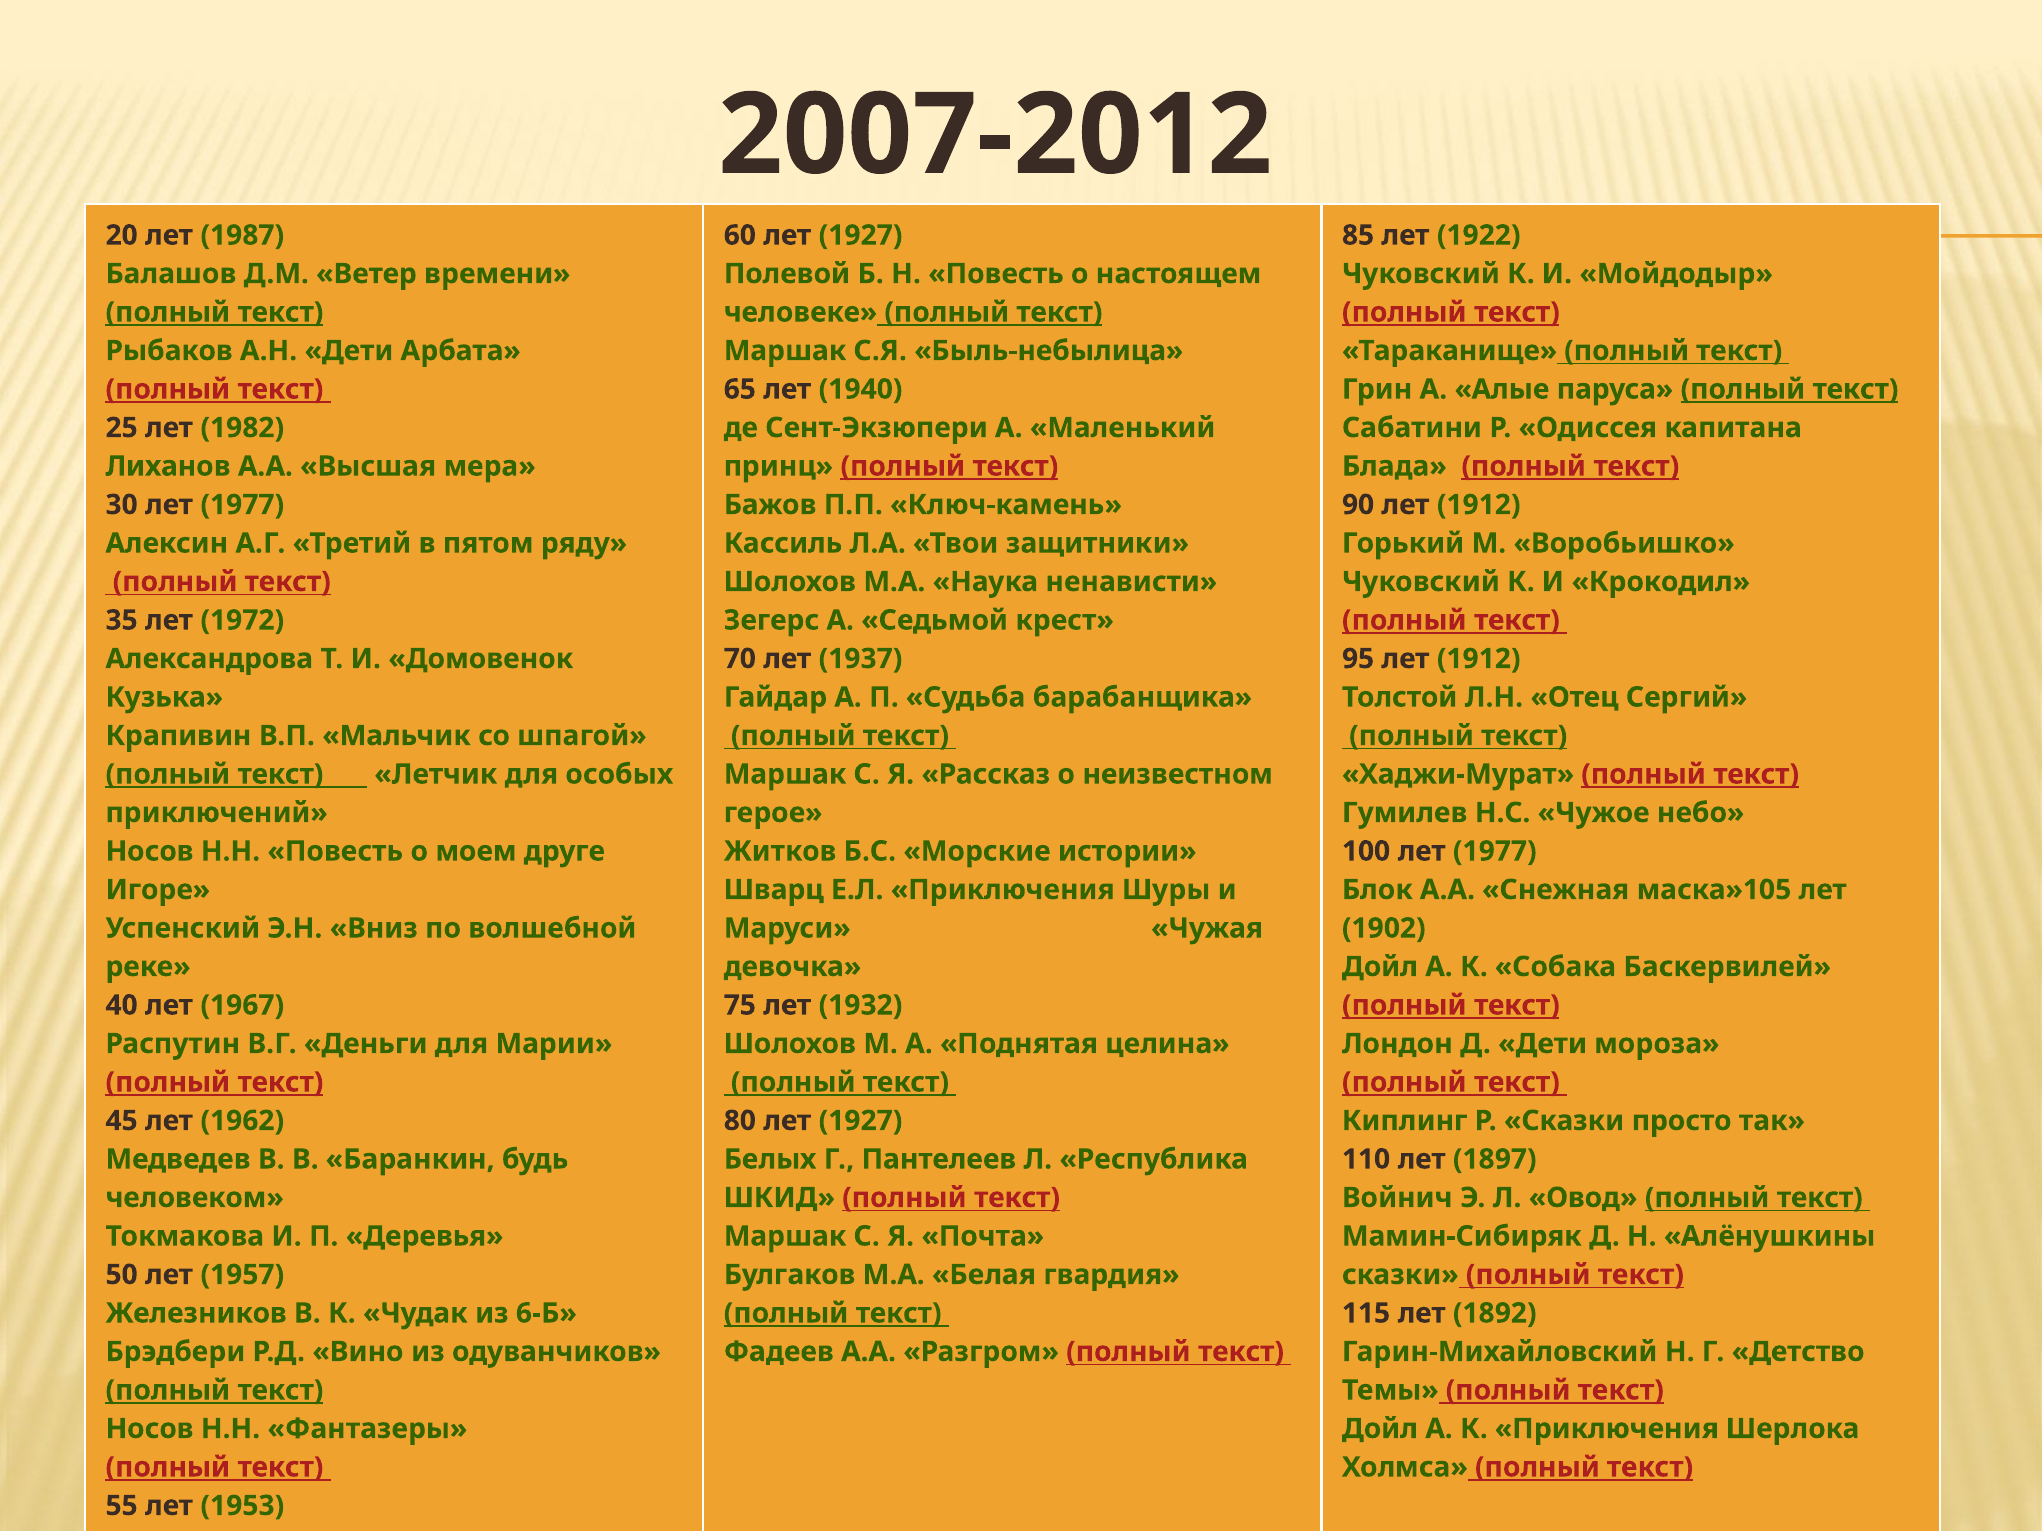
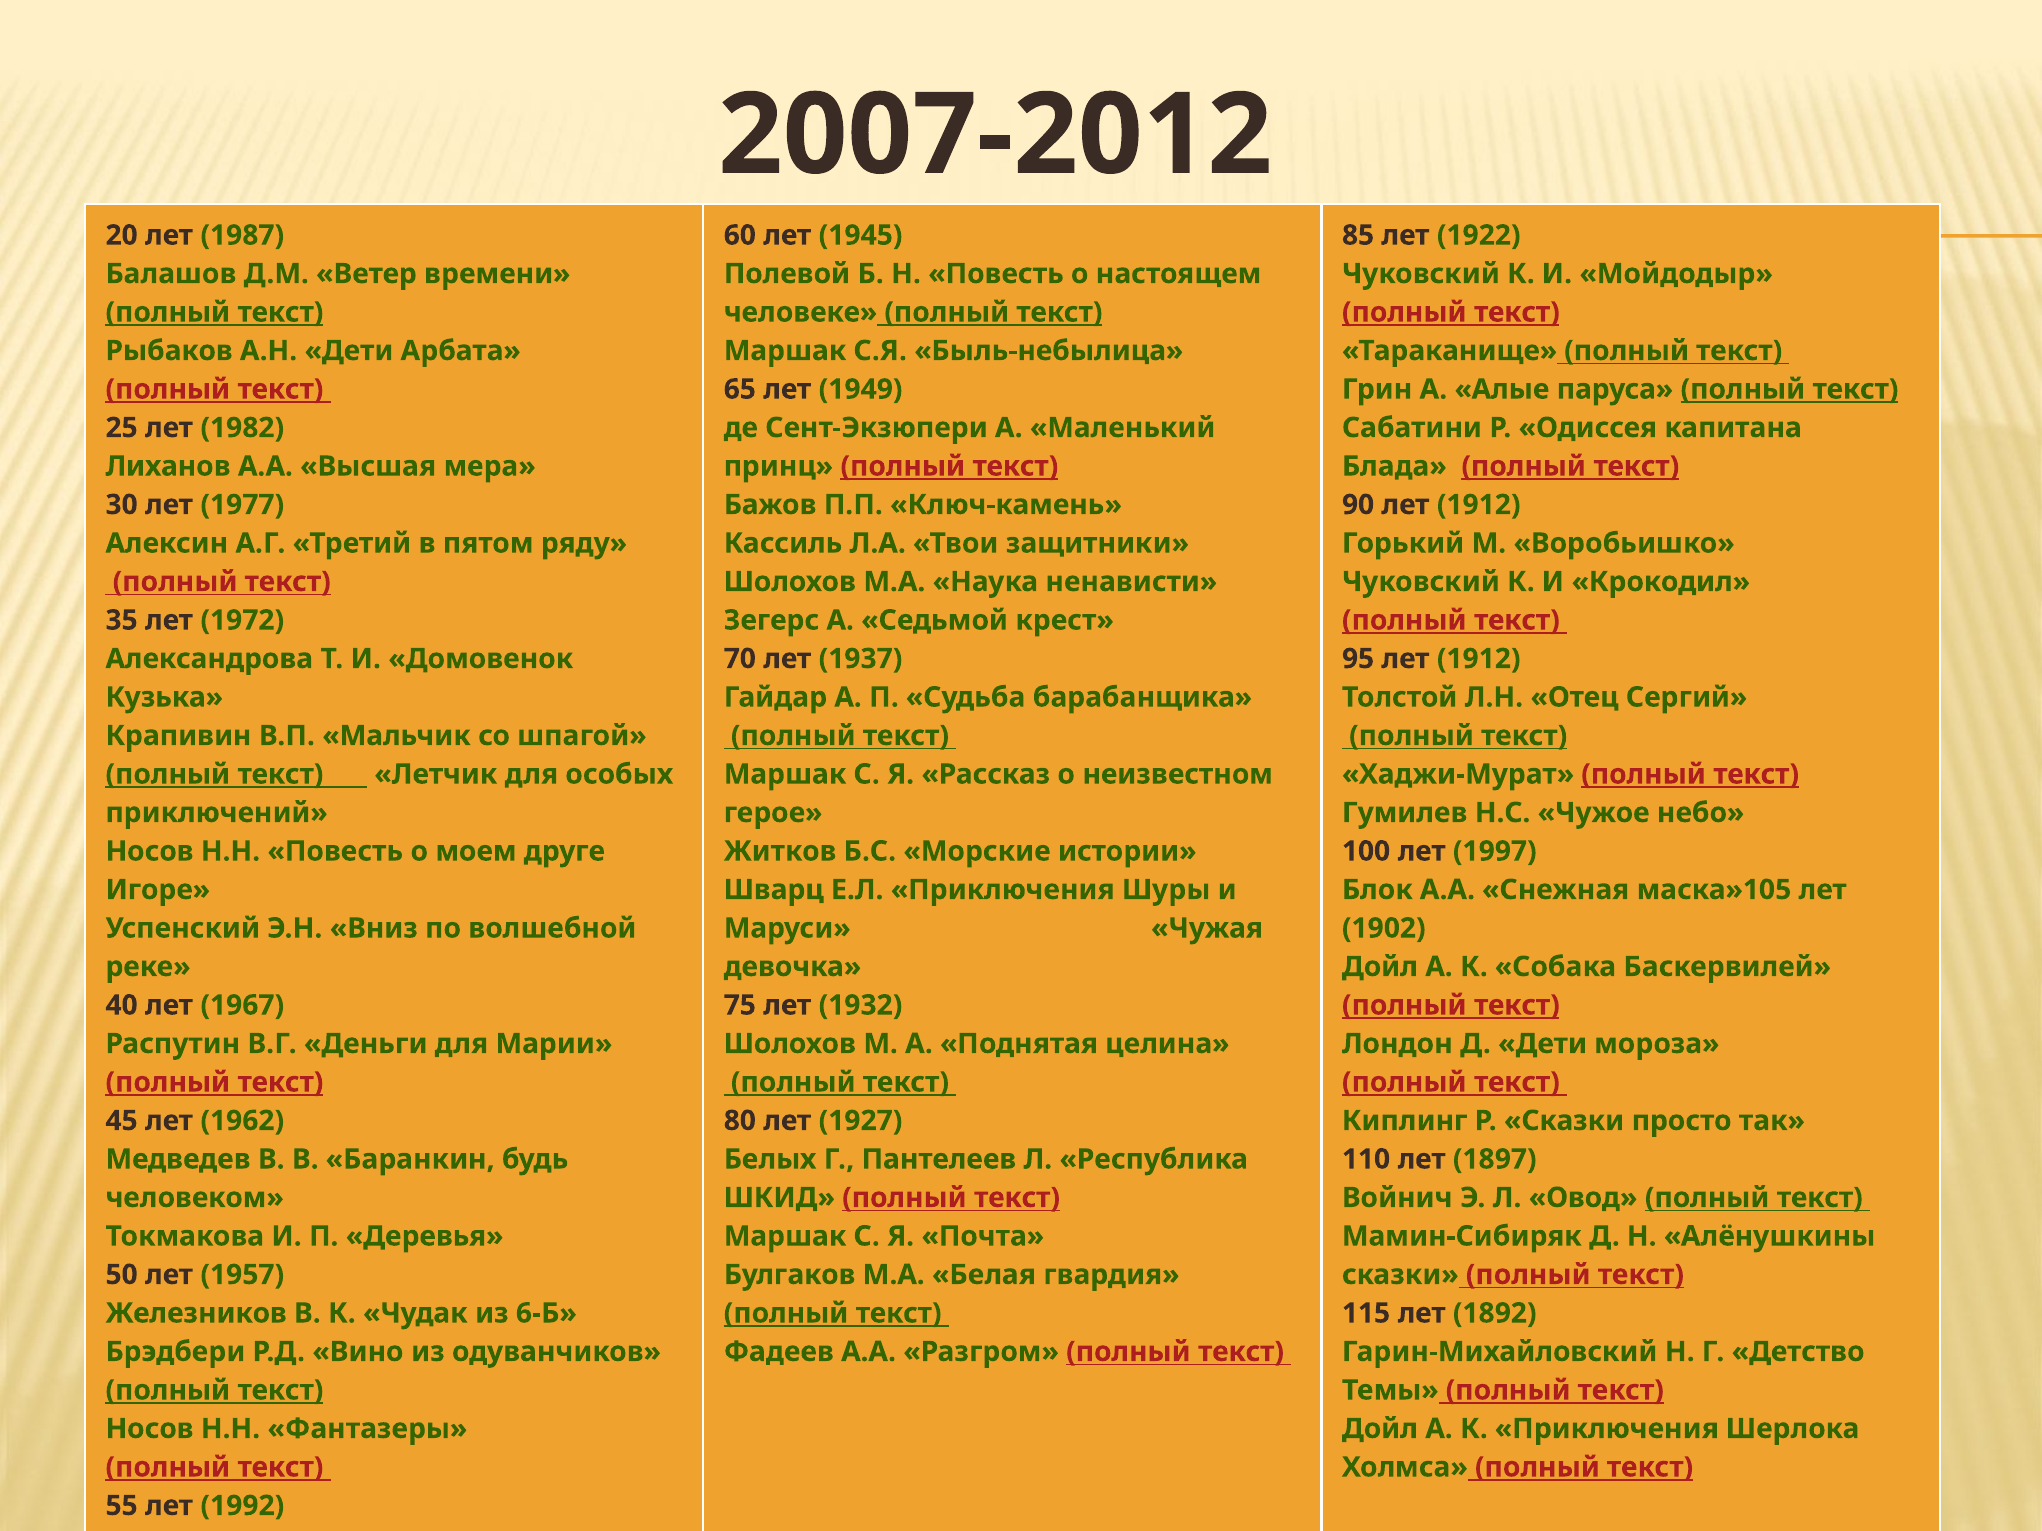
60 лет 1927: 1927 -> 1945
1940: 1940 -> 1949
100 лет 1977: 1977 -> 1997
1953: 1953 -> 1992
